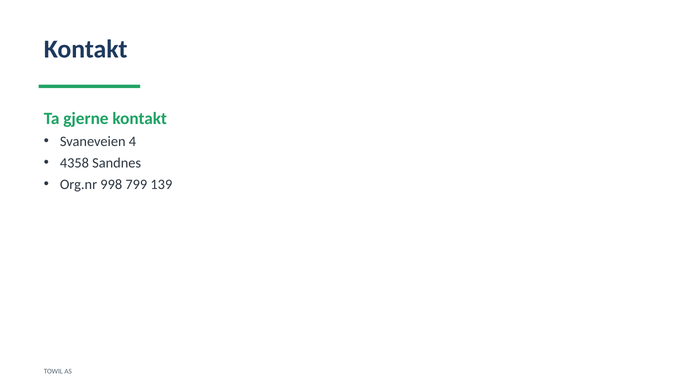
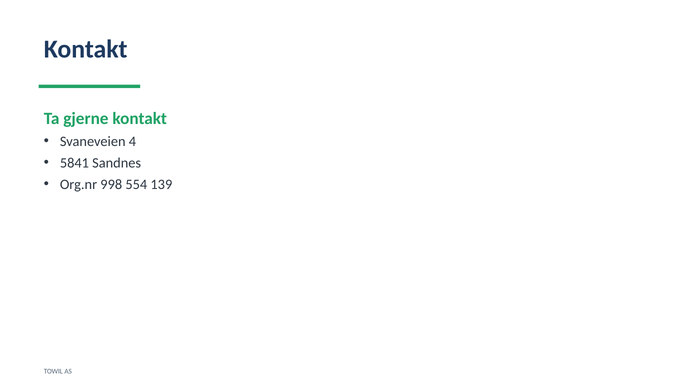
4358: 4358 -> 5841
799: 799 -> 554
